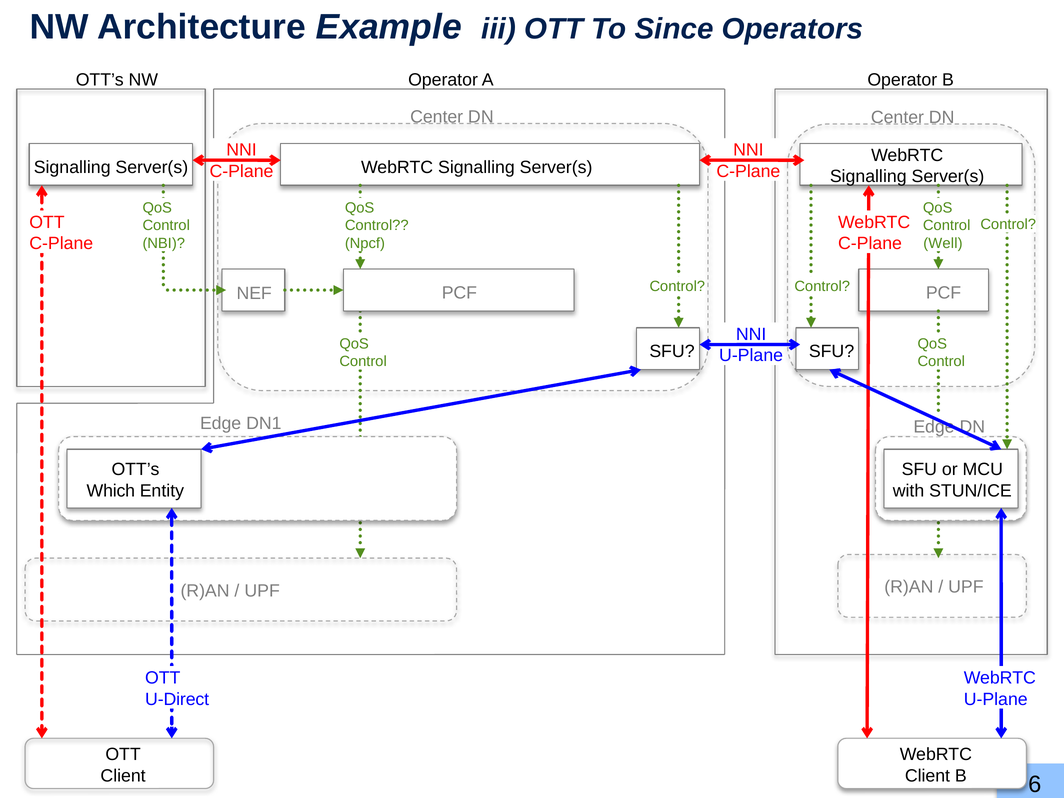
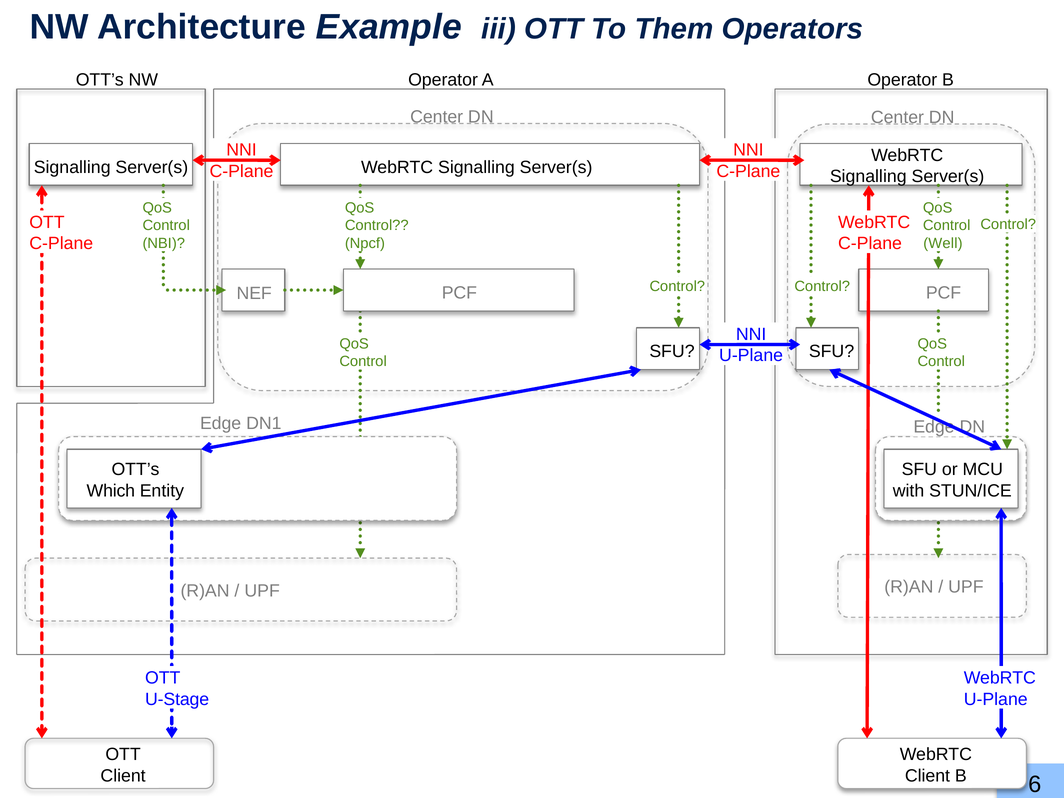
Since: Since -> Them
U-Direct: U-Direct -> U-Stage
